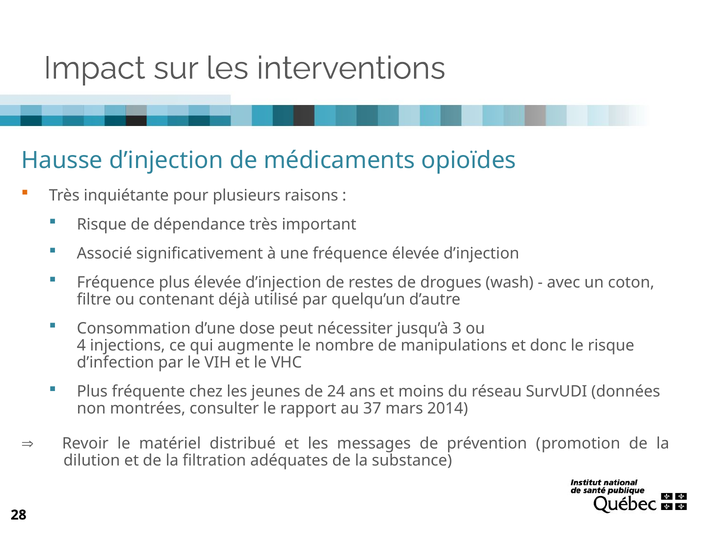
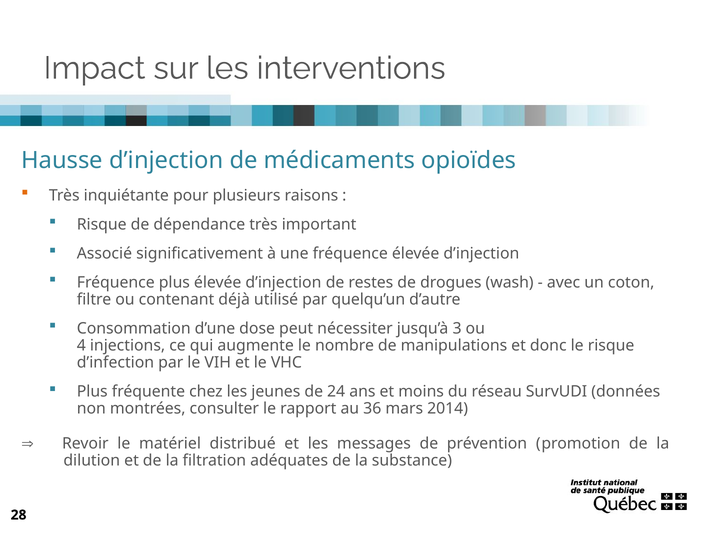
37: 37 -> 36
